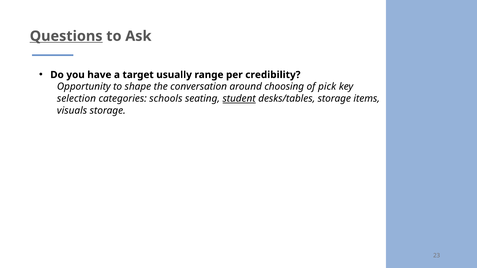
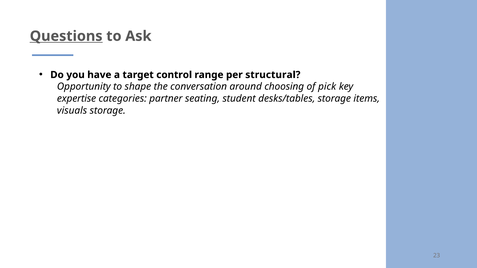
usually: usually -> control
credibility: credibility -> structural
selection: selection -> expertise
schools: schools -> partner
student underline: present -> none
